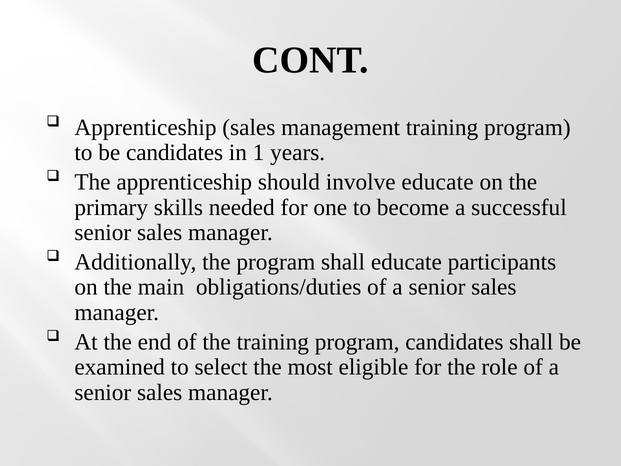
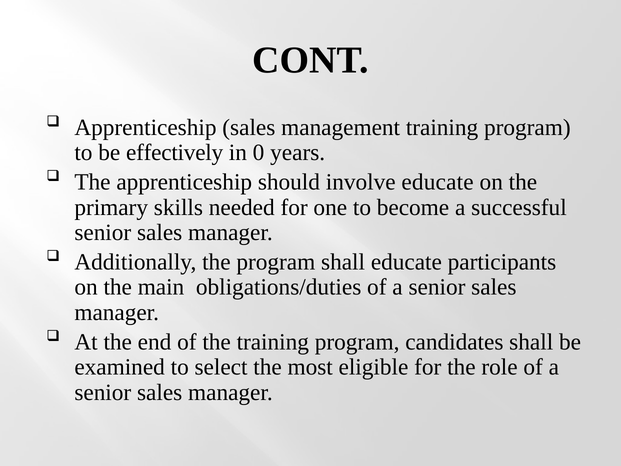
be candidates: candidates -> effectively
1: 1 -> 0
